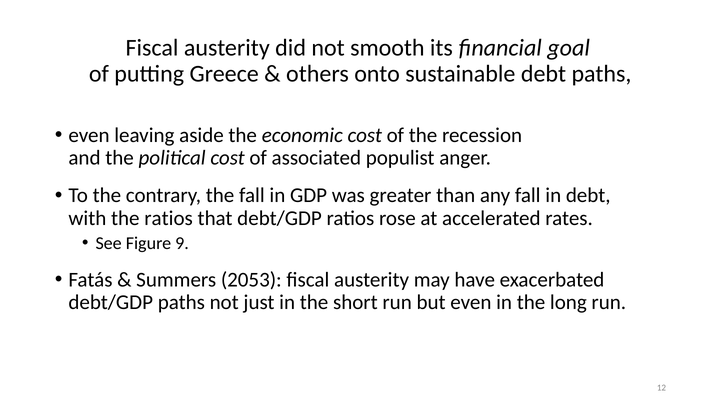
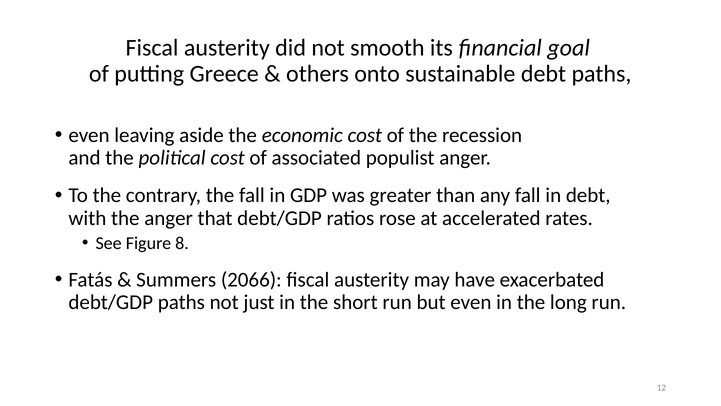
the ratios: ratios -> anger
9: 9 -> 8
2053: 2053 -> 2066
